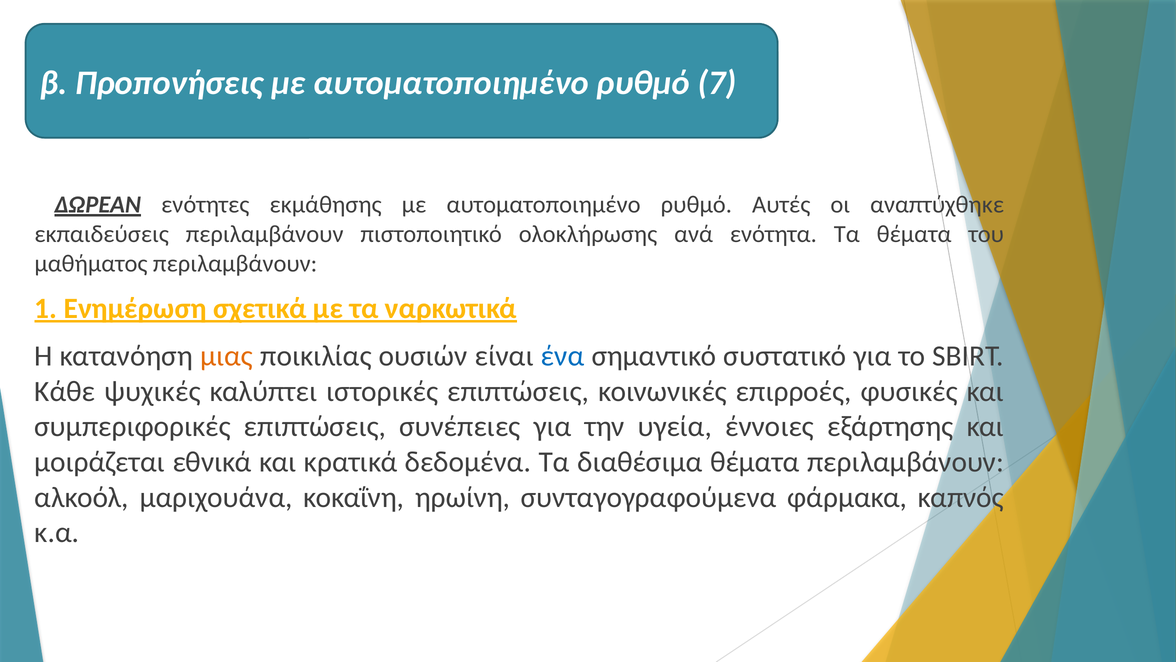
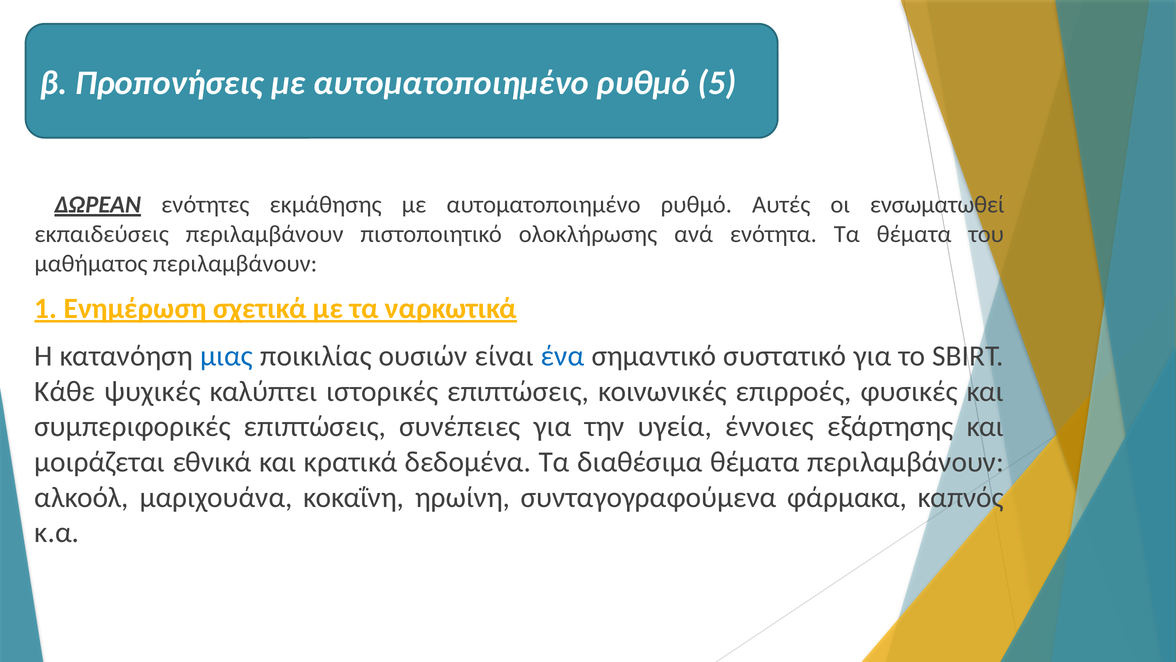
7: 7 -> 5
αναπτύχθηκε: αναπτύχθηκε -> ενσωματωθεί
μιας colour: orange -> blue
